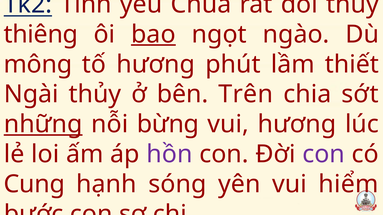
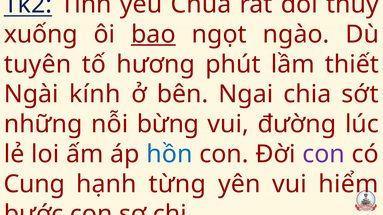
thiêng: thiêng -> xuống
mông: mông -> tuyên
Ngài thủy: thủy -> kính
Trên: Trên -> Ngai
những underline: present -> none
vui hương: hương -> đường
hồn colour: purple -> blue
sóng: sóng -> từng
